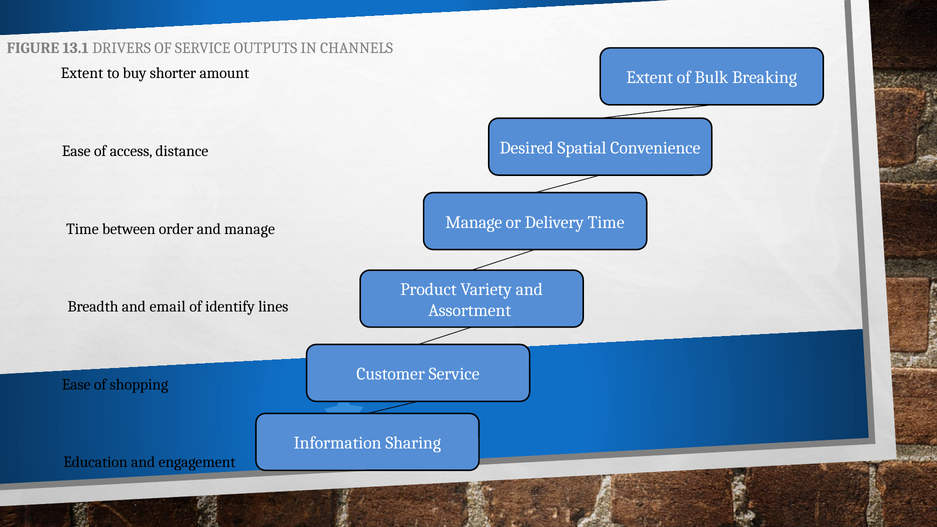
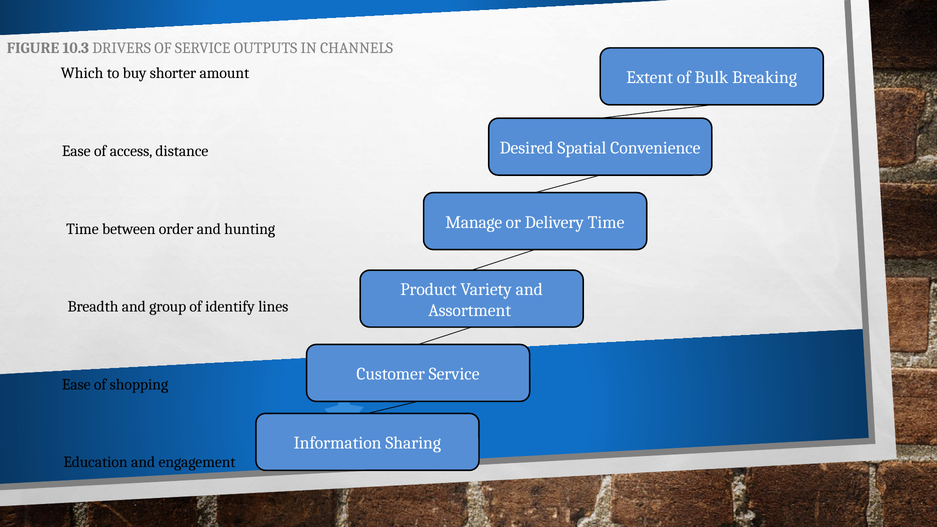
13.1: 13.1 -> 10.3
Extent at (82, 73): Extent -> Which
and manage: manage -> hunting
email: email -> group
